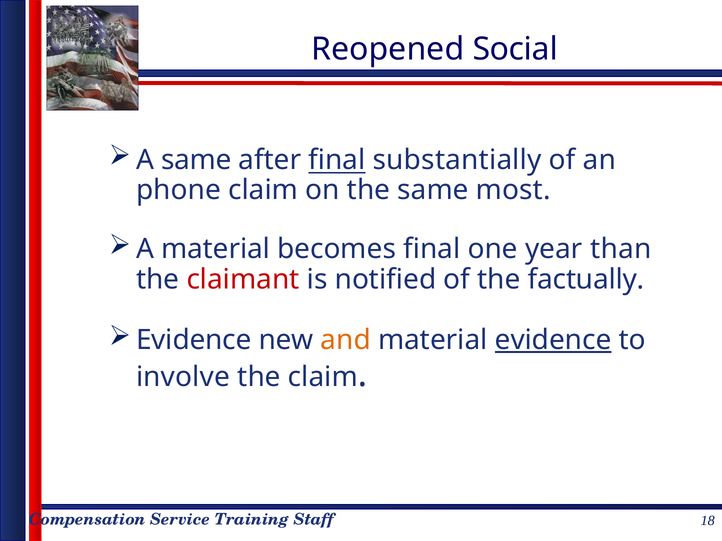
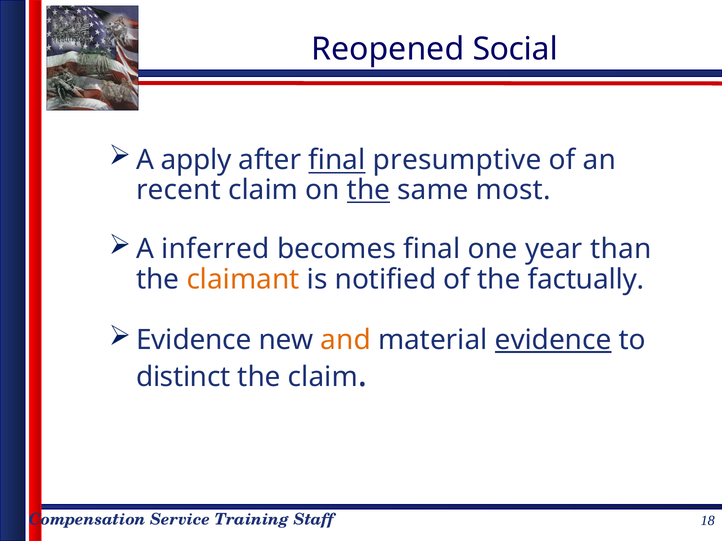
A same: same -> apply
substantially: substantially -> presumptive
phone: phone -> recent
the at (369, 190) underline: none -> present
A material: material -> inferred
claimant colour: red -> orange
involve: involve -> distinct
